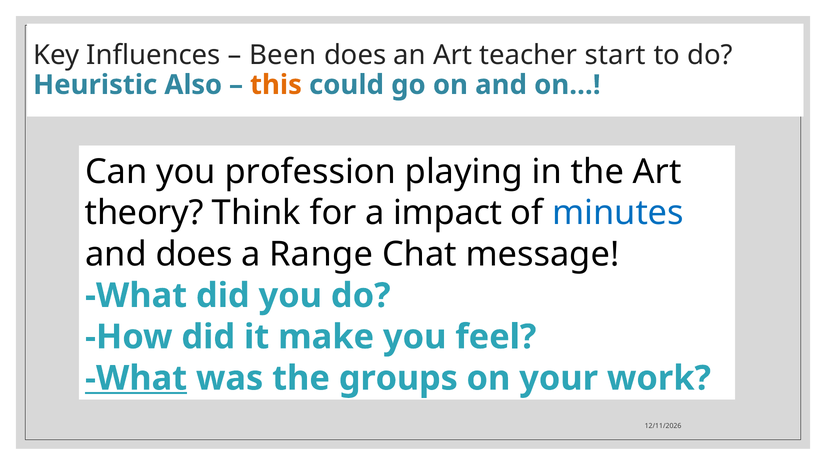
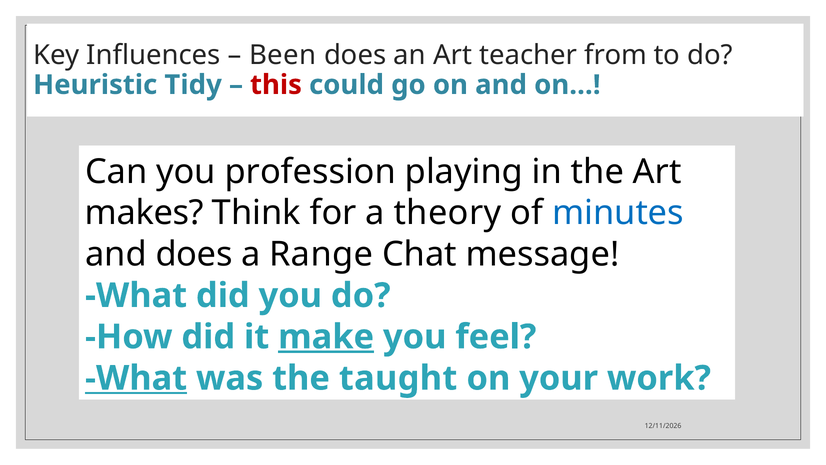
start: start -> from
Also: Also -> Tidy
this colour: orange -> red
theory: theory -> makes
impact: impact -> theory
make underline: none -> present
groups: groups -> taught
